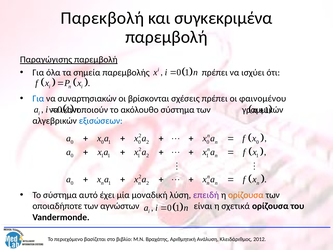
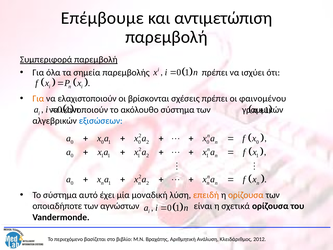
Παρεκβολή: Παρεκβολή -> Επέμβουμε
συγκεκριμένα: συγκεκριμένα -> αντιμετώπιση
Παραγώγισης: Παραγώγισης -> Συμπεριφορά
Για at (38, 99) colour: blue -> orange
συναρτησιακών: συναρτησιακών -> ελαχιστοποιούν
επειδή colour: purple -> orange
